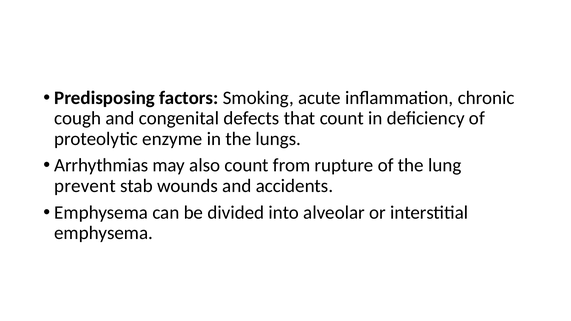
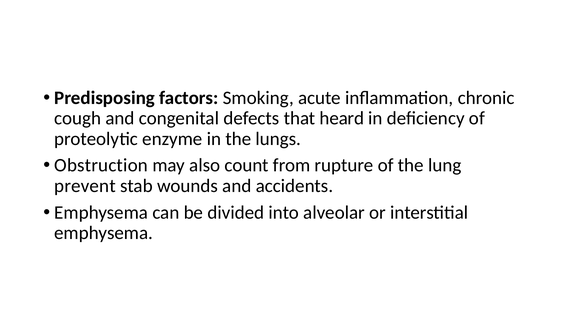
that count: count -> heard
Arrhythmias: Arrhythmias -> Obstruction
